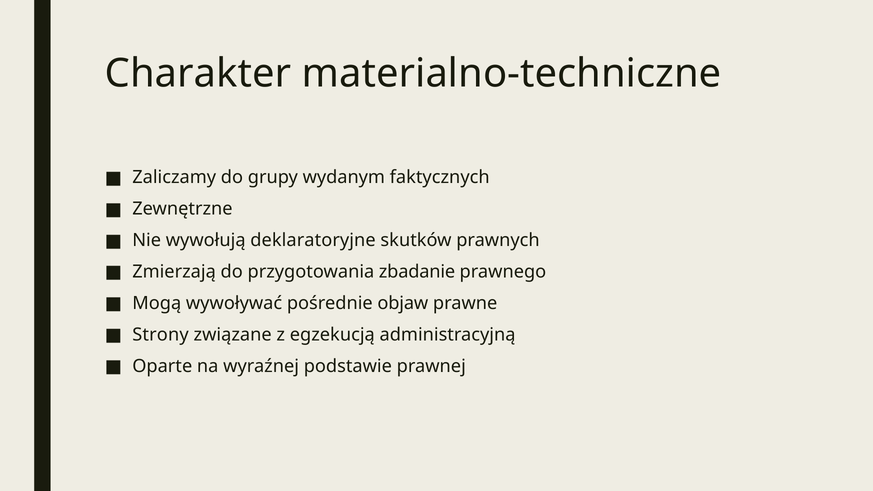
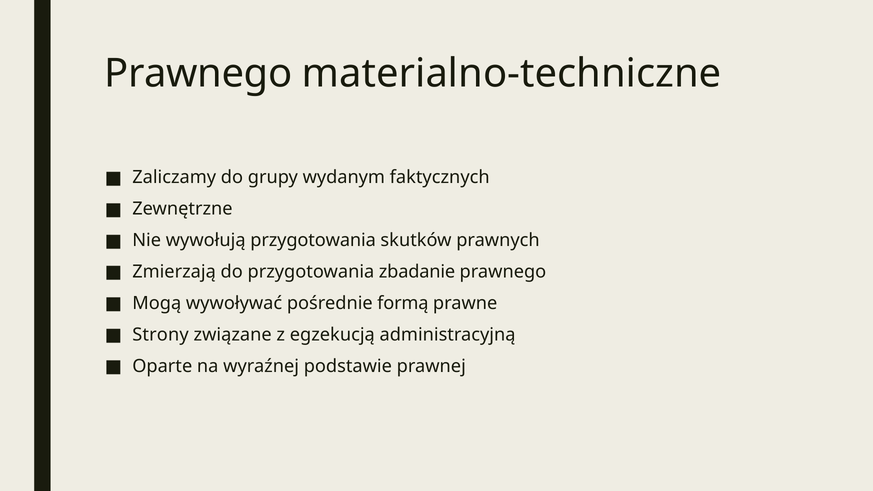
Charakter at (198, 73): Charakter -> Prawnego
wywołują deklaratoryjne: deklaratoryjne -> przygotowania
objaw: objaw -> formą
